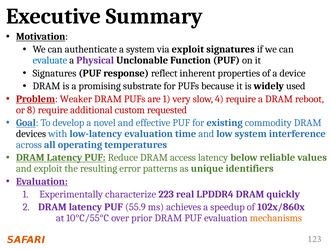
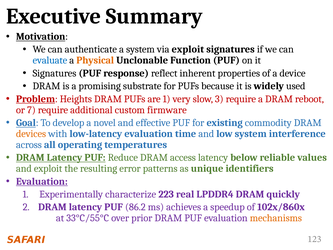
Physical colour: purple -> orange
Weaker: Weaker -> Heights
4: 4 -> 3
8: 8 -> 7
requested: requested -> firmware
devices colour: black -> orange
55.9: 55.9 -> 86.2
10°C/55°C: 10°C/55°C -> 33°C/55°C
